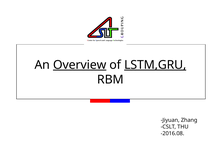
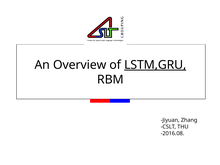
Overview underline: present -> none
